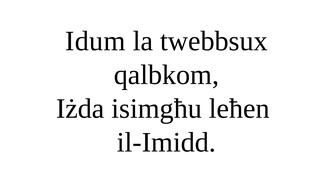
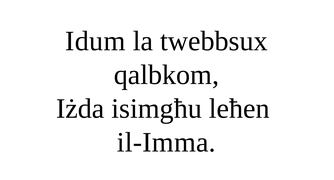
il-Imidd: il-Imidd -> il-Imma
